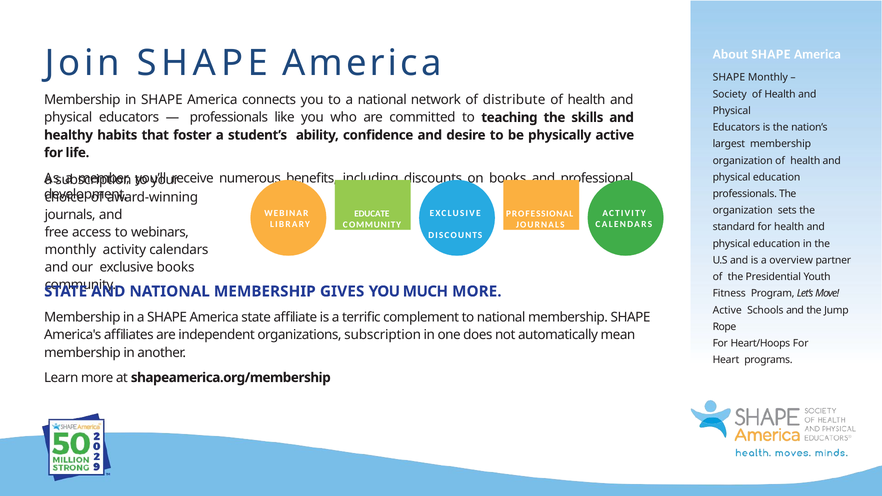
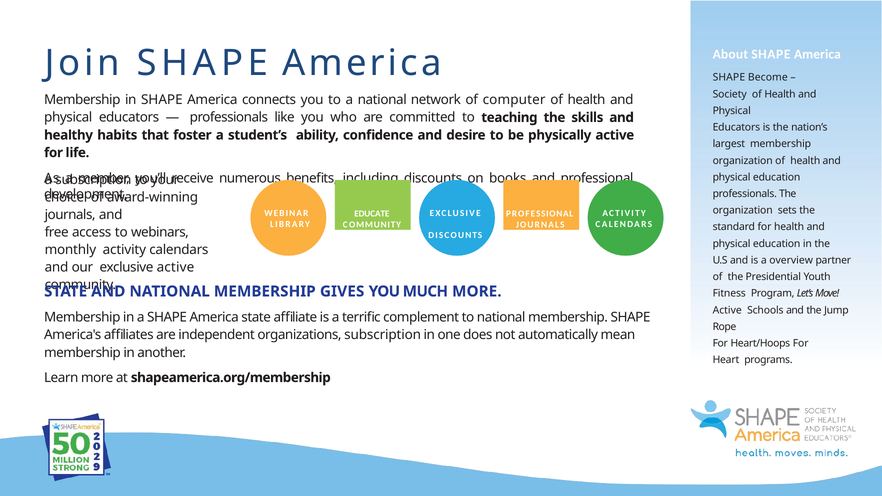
SHAPE Monthly: Monthly -> Become
distribute: distribute -> computer
exclusive books: books -> active
